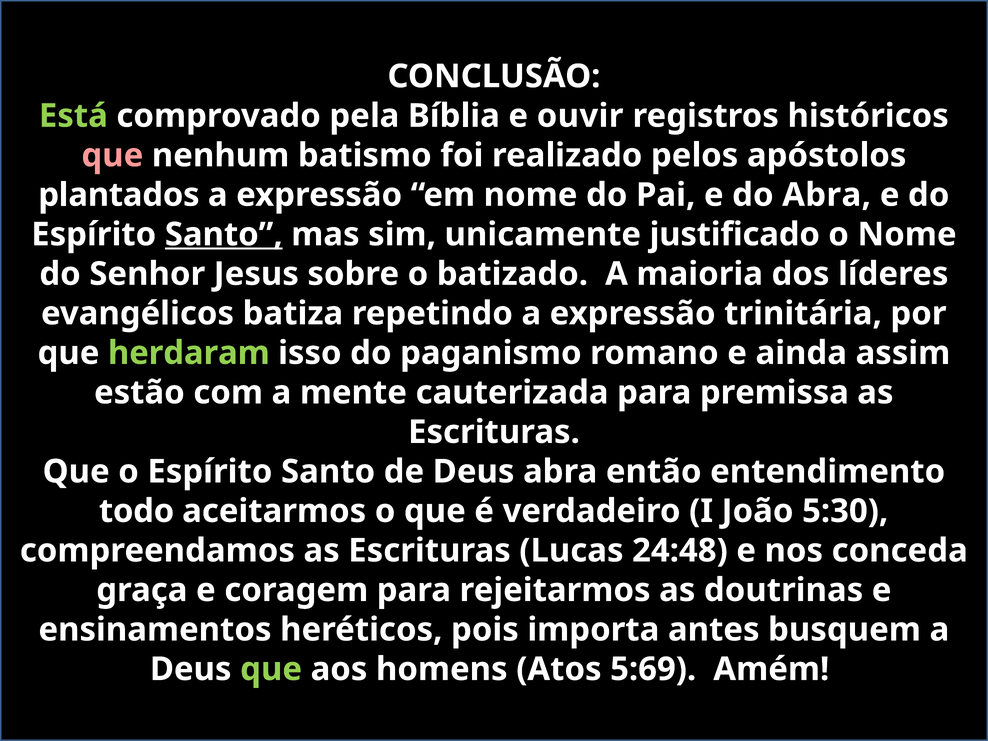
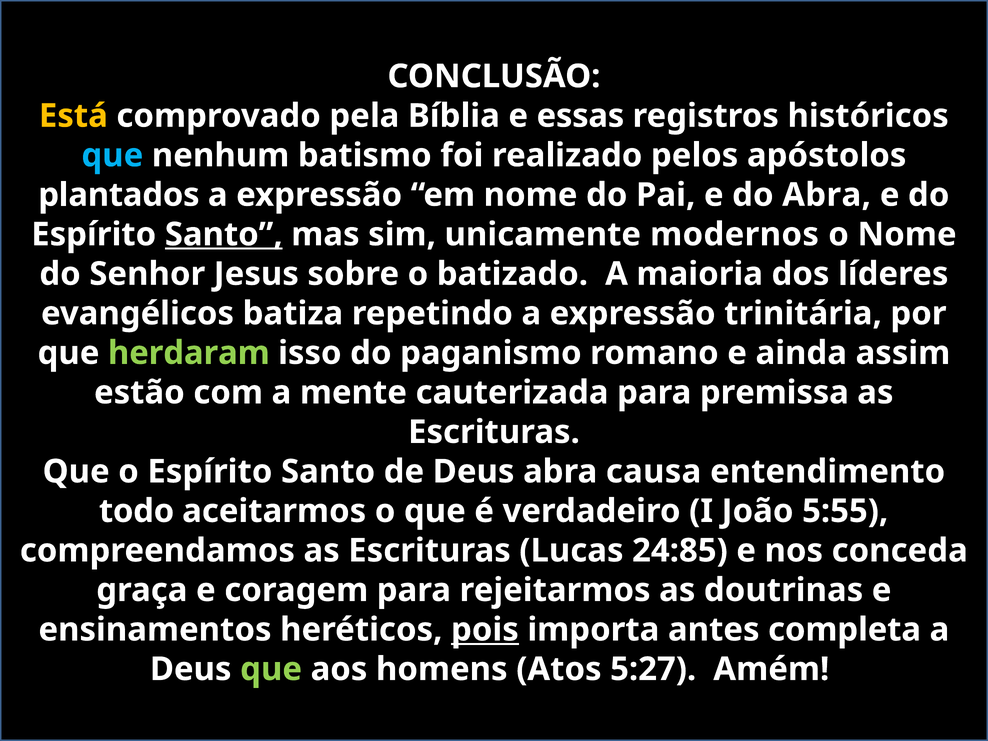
Está colour: light green -> yellow
ouvir: ouvir -> essas
que at (112, 155) colour: pink -> light blue
justificado: justificado -> modernos
então: então -> causa
5:30: 5:30 -> 5:55
24:48: 24:48 -> 24:85
pois underline: none -> present
busquem: busquem -> completa
5:69: 5:69 -> 5:27
